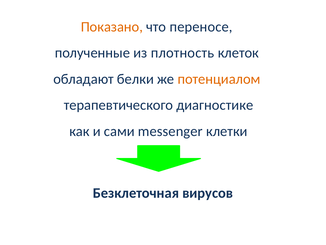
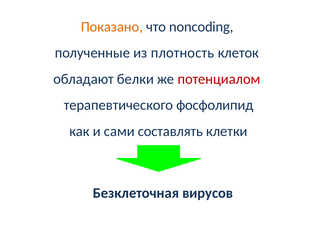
переносе: переносе -> noncoding
потенциалом colour: orange -> red
диагностике: диагностике -> фосфолипид
messenger: messenger -> составлять
